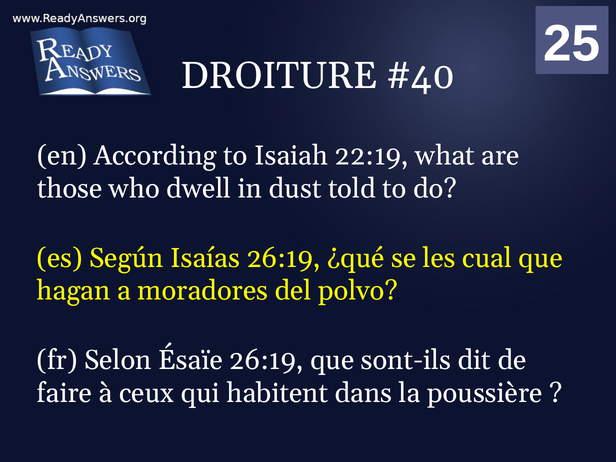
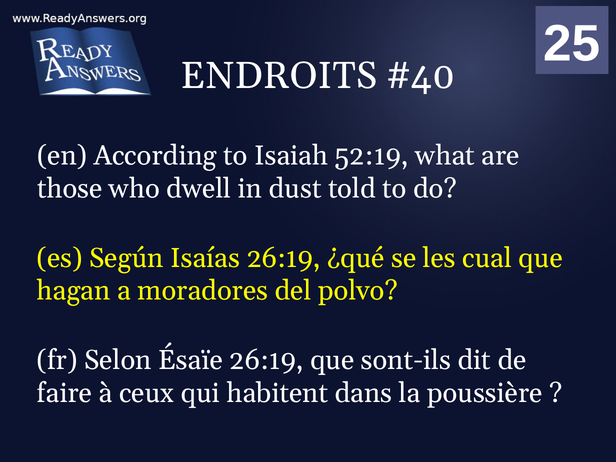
DROITURE: DROITURE -> ENDROITS
22:19: 22:19 -> 52:19
